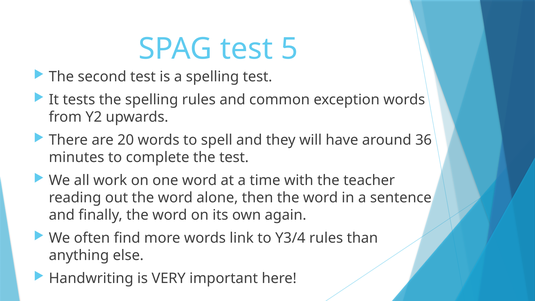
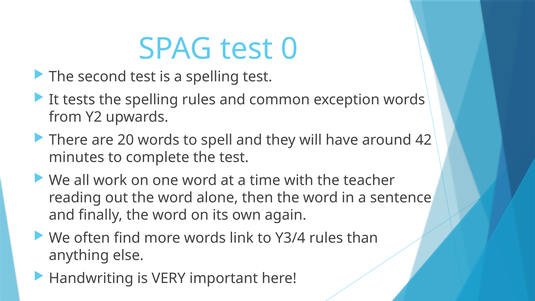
5: 5 -> 0
36: 36 -> 42
